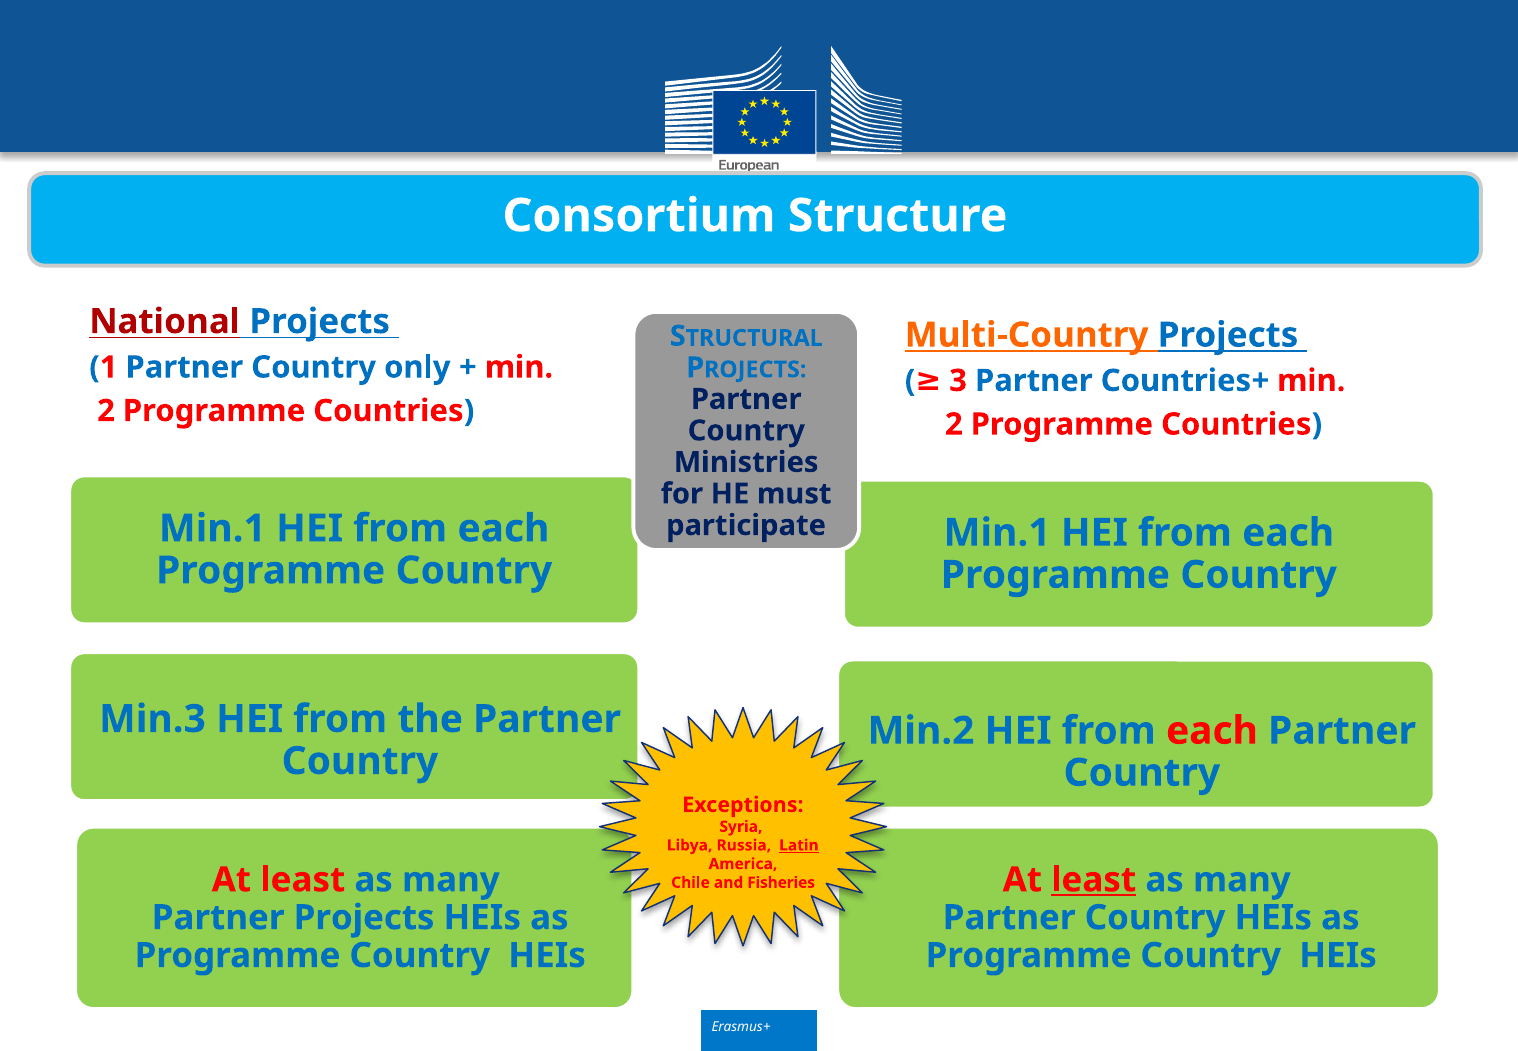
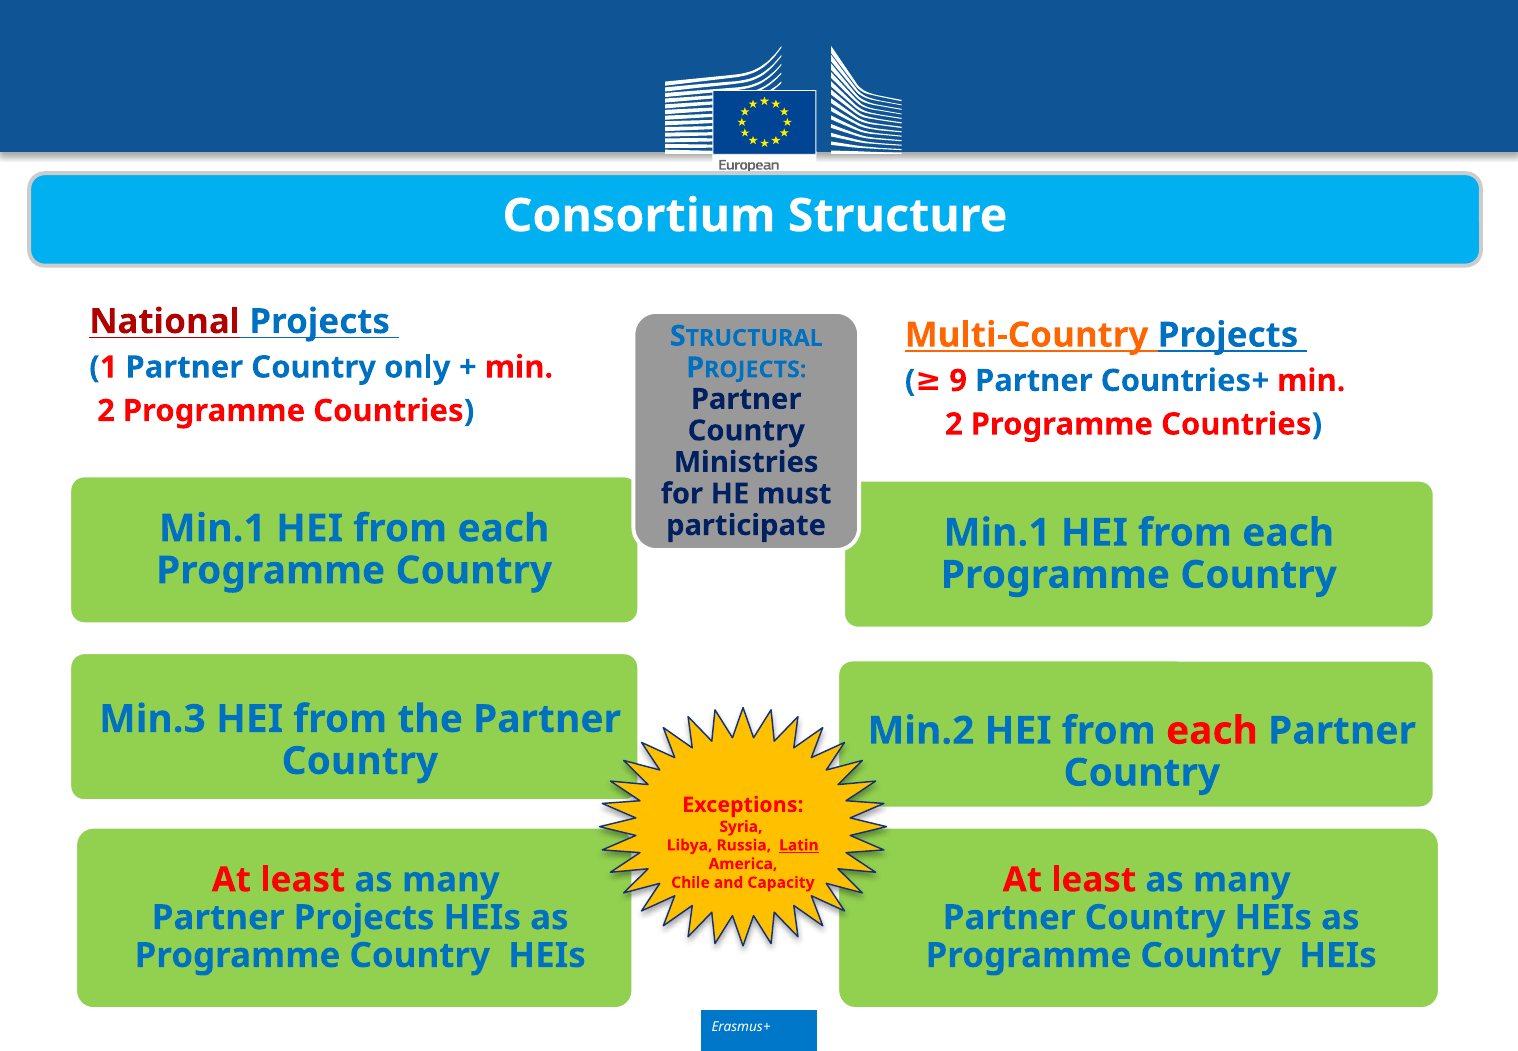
3 at (958, 381): 3 -> 9
least at (1094, 880) underline: present -> none
Fisheries: Fisheries -> Capacity
